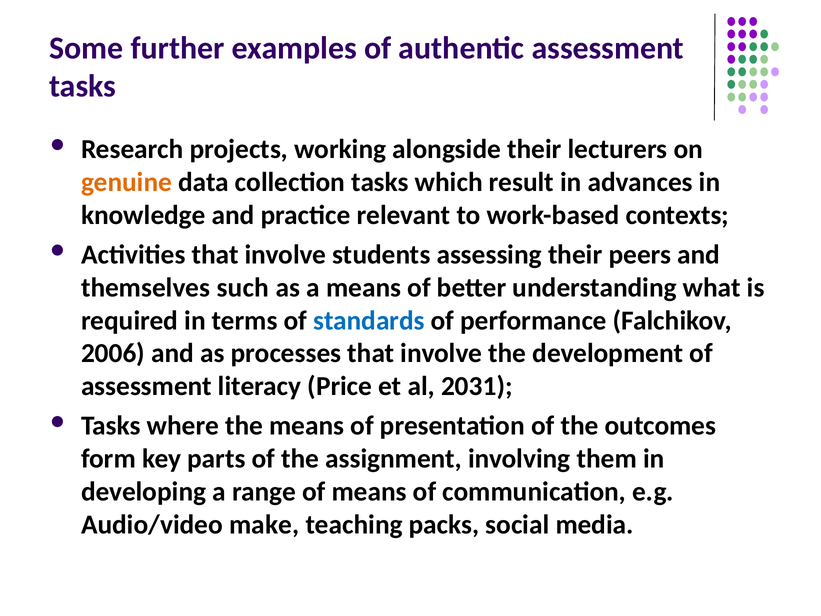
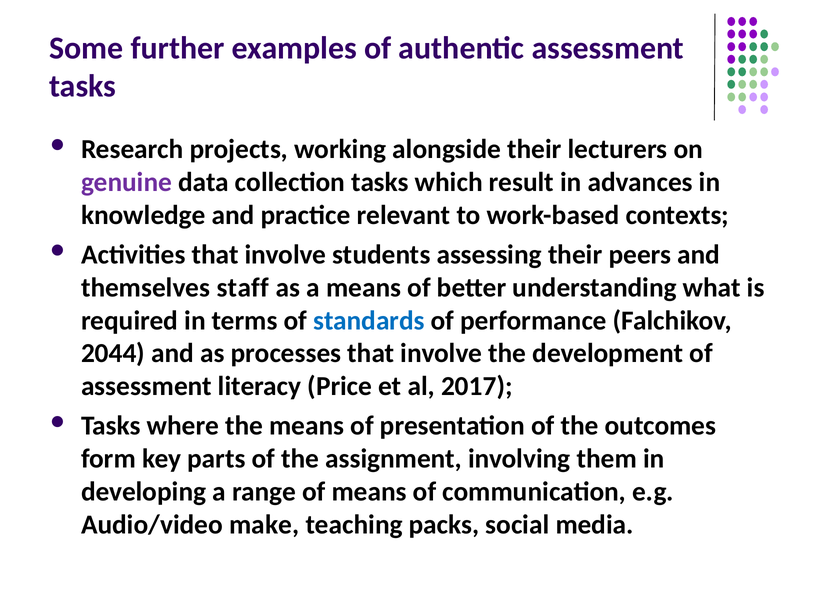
genuine colour: orange -> purple
such: such -> staff
2006: 2006 -> 2044
2031: 2031 -> 2017
